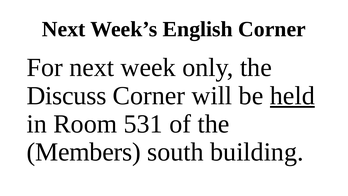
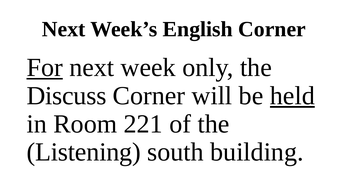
For underline: none -> present
531: 531 -> 221
Members: Members -> Listening
